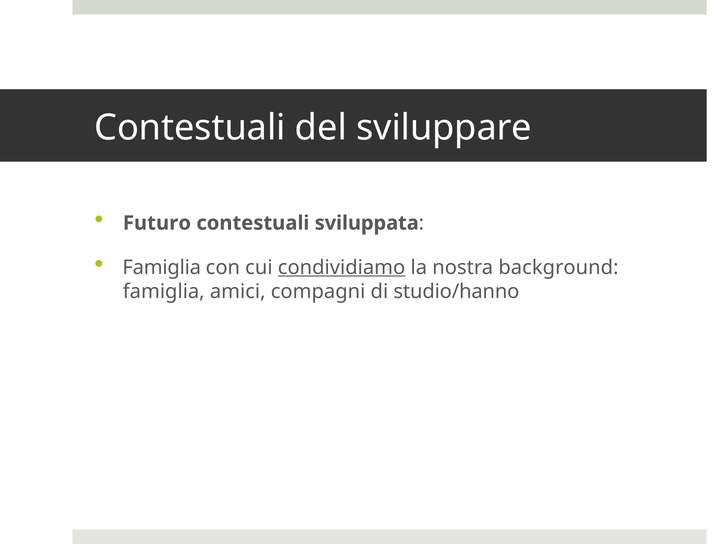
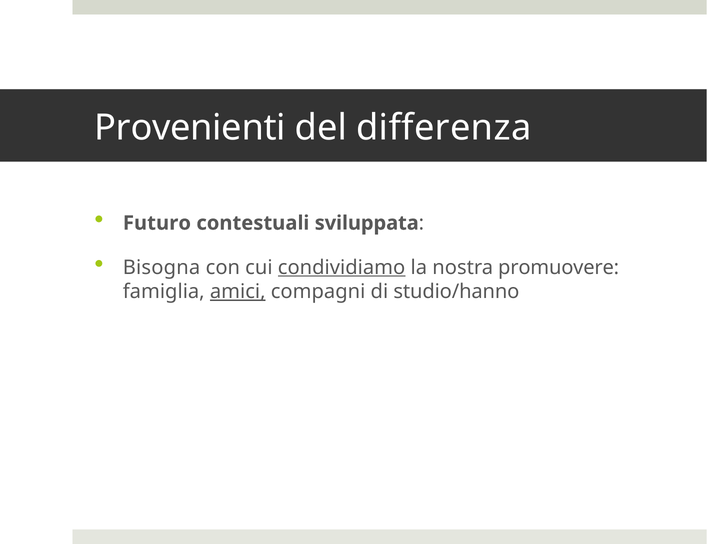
Contestuali at (190, 128): Contestuali -> Provenienti
sviluppare: sviluppare -> differenza
Famiglia at (162, 267): Famiglia -> Bisogna
background: background -> promuovere
amici underline: none -> present
